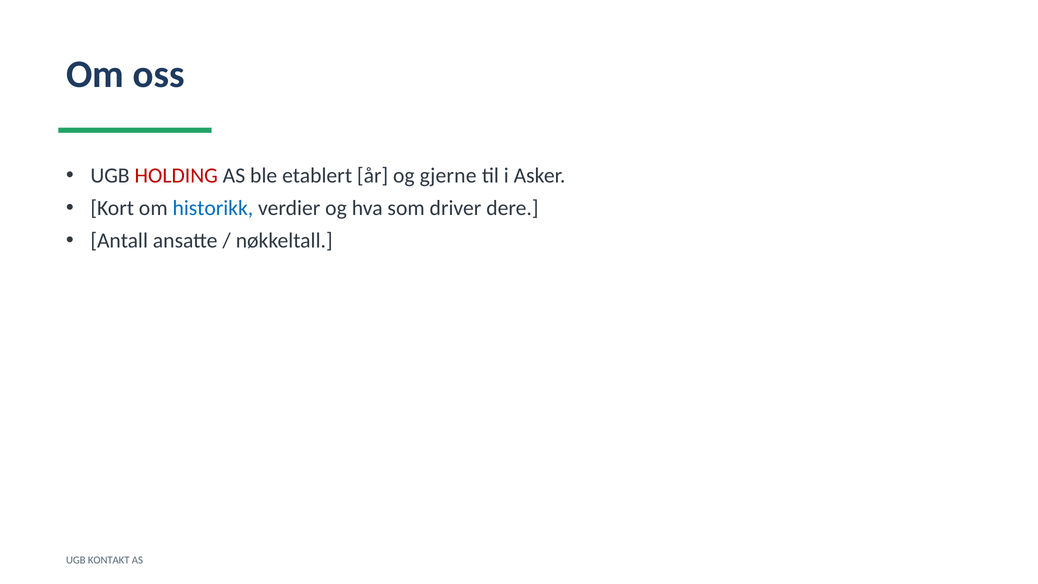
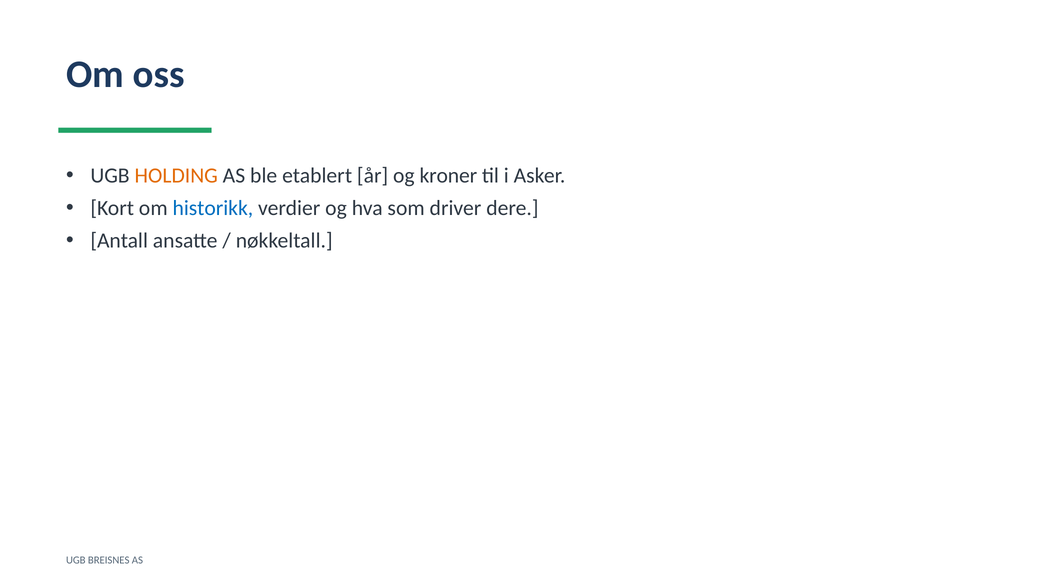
HOLDING colour: red -> orange
gjerne: gjerne -> kroner
KONTAKT: KONTAKT -> BREISNES
